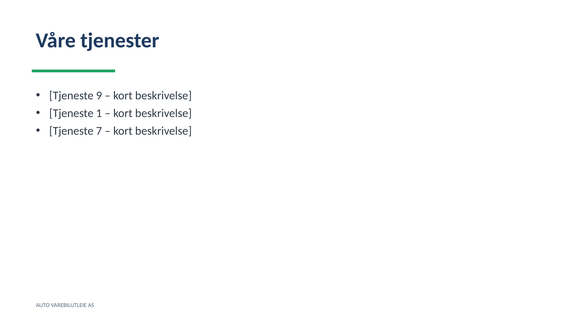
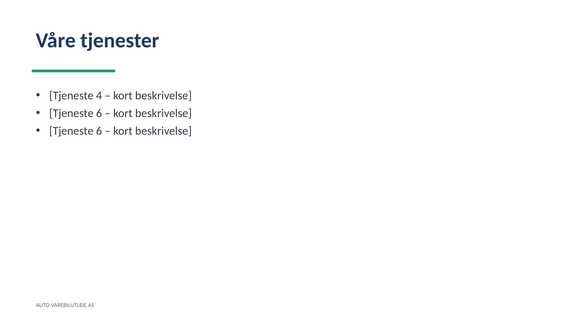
9: 9 -> 4
1 at (99, 113): 1 -> 6
7 at (99, 131): 7 -> 6
